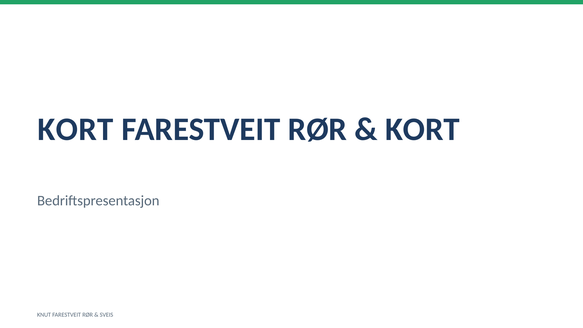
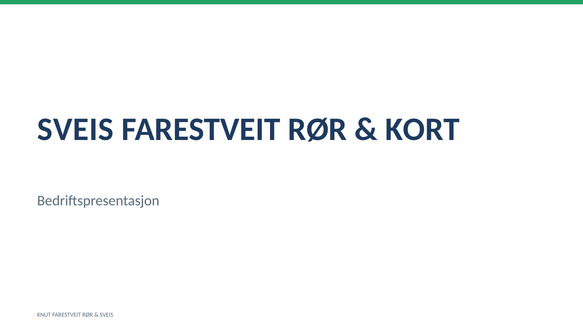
KORT at (75, 129): KORT -> SVEIS
